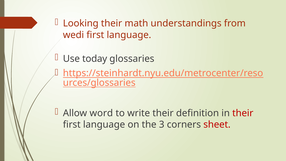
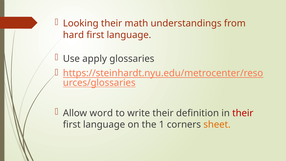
wedi: wedi -> hard
today: today -> apply
3: 3 -> 1
sheet colour: red -> orange
